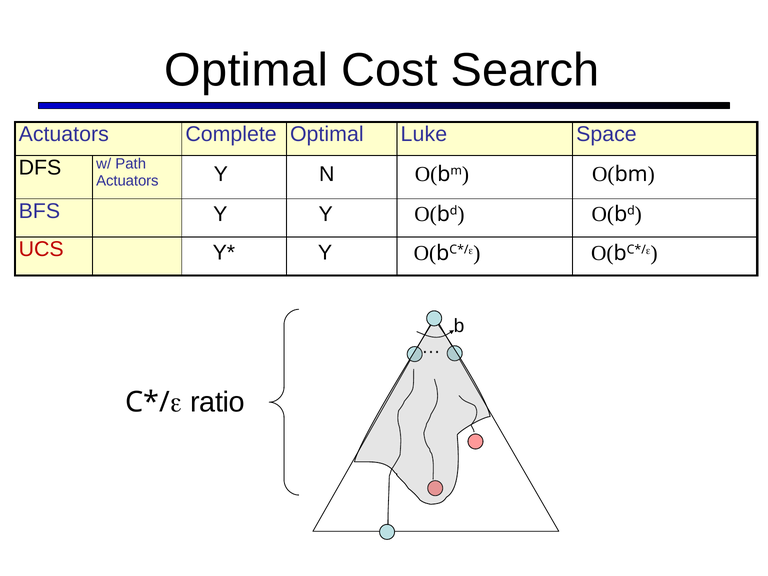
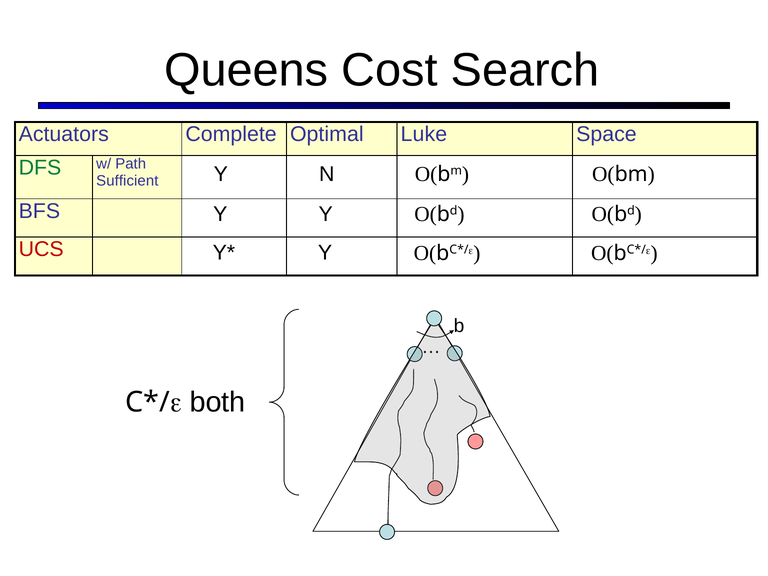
Optimal at (246, 70): Optimal -> Queens
DFS colour: black -> green
Actuators at (127, 181): Actuators -> Sufficient
ratio: ratio -> both
